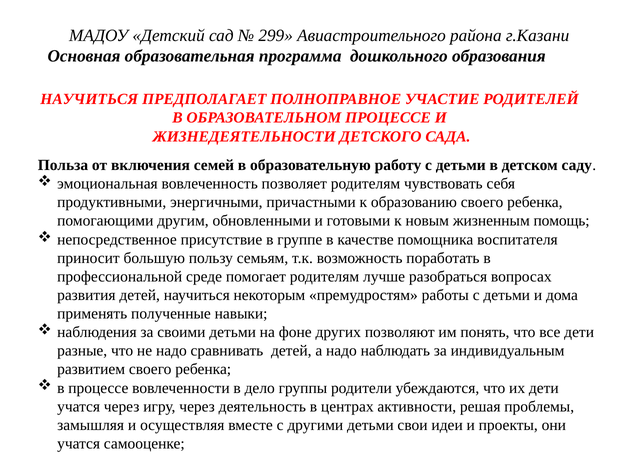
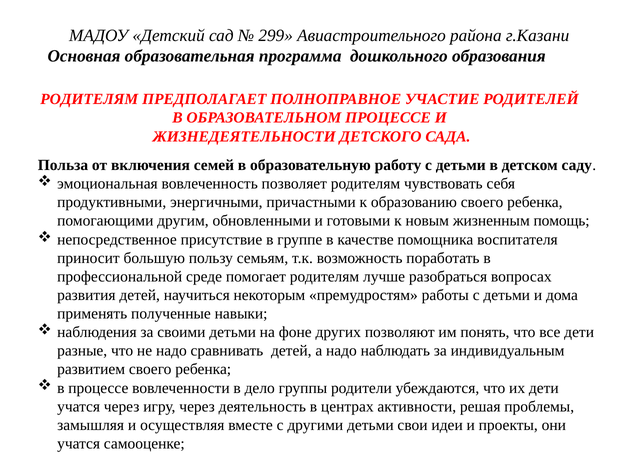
НАУЧИТЬСЯ at (89, 99): НАУЧИТЬСЯ -> РОДИТЕЛЯМ
